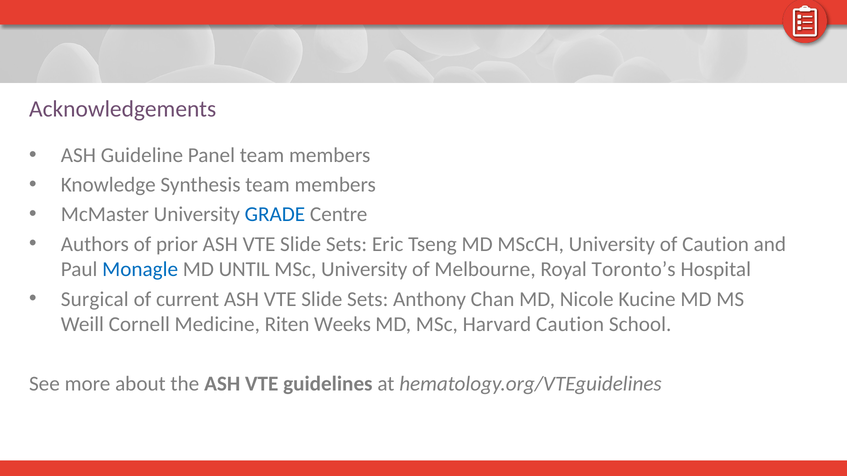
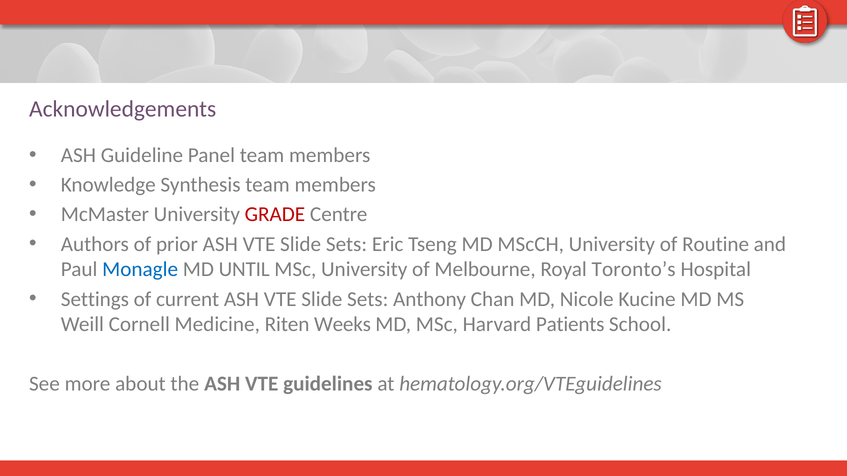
GRADE colour: blue -> red
of Caution: Caution -> Routine
Surgical: Surgical -> Settings
Harvard Caution: Caution -> Patients
